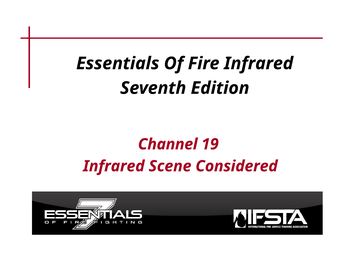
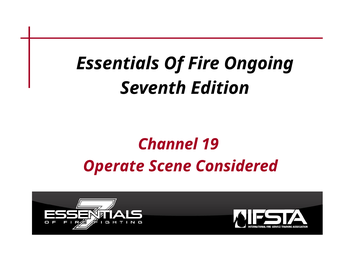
Fire Infrared: Infrared -> Ongoing
Infrared at (114, 166): Infrared -> Operate
